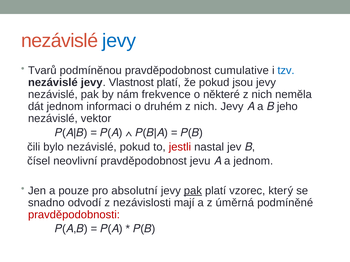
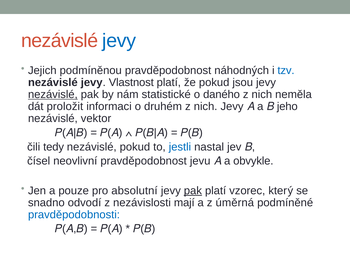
Tvarů: Tvarů -> Jejich
cumulative: cumulative -> náhodných
nezávislé at (53, 95) underline: none -> present
frekvence: frekvence -> statistické
některé: některé -> daného
dát jednom: jednom -> proložit
bylo: bylo -> tedy
jestli colour: red -> blue
a jednom: jednom -> obvykle
pravděpodobnosti colour: red -> blue
